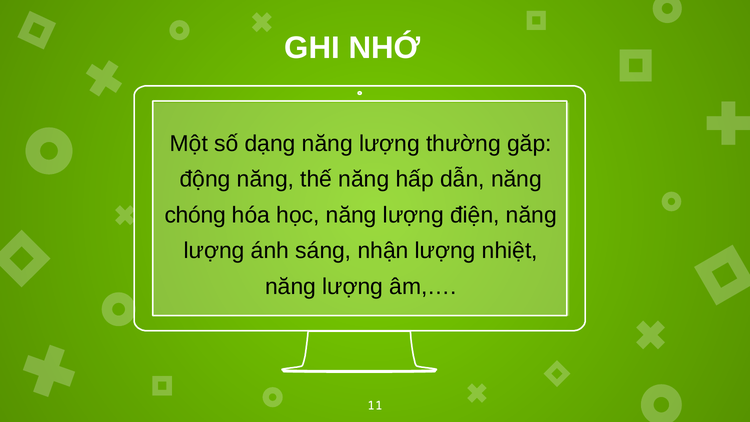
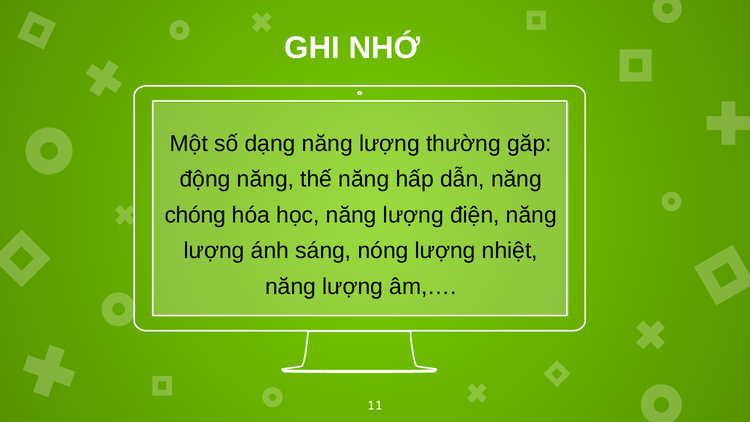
nhận: nhận -> nóng
